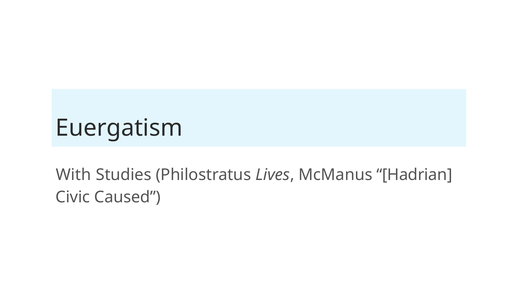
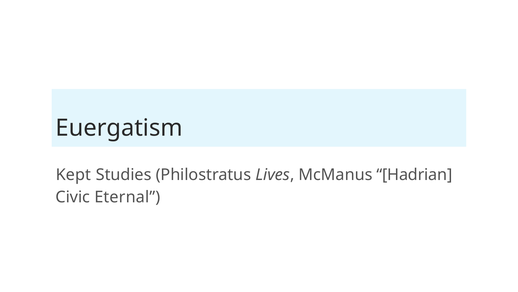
With: With -> Kept
Caused: Caused -> Eternal
